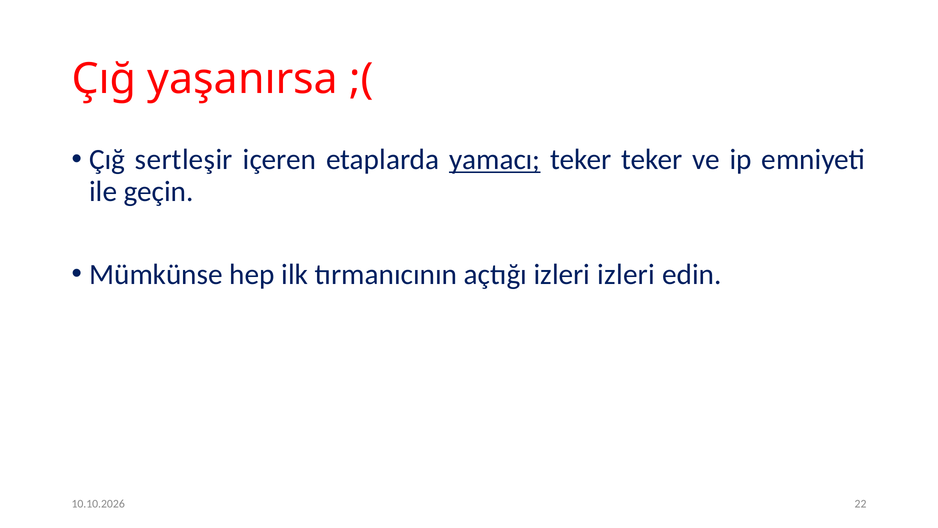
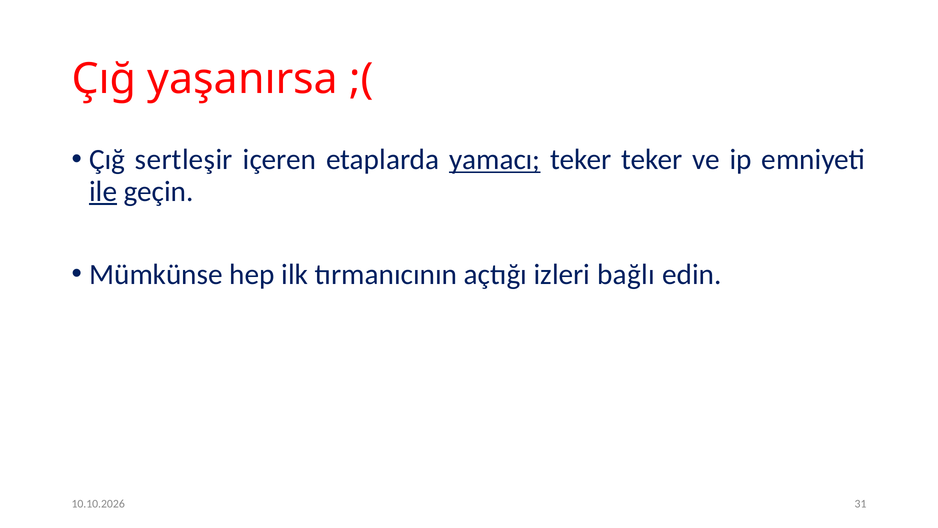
ile underline: none -> present
izleri izleri: izleri -> bağlı
22: 22 -> 31
